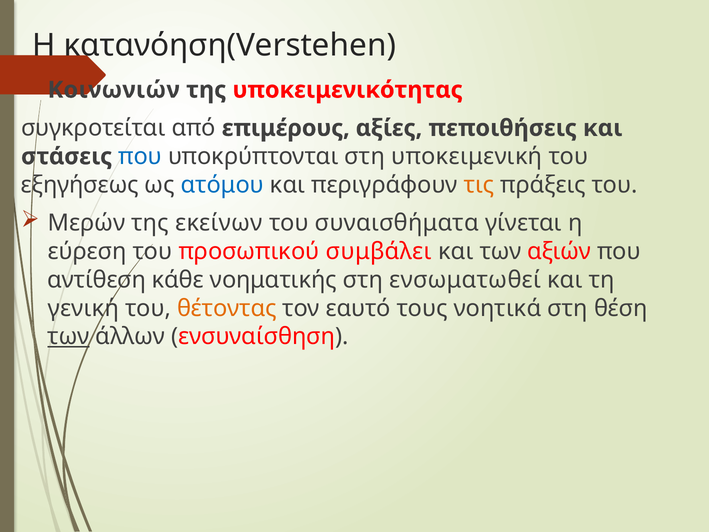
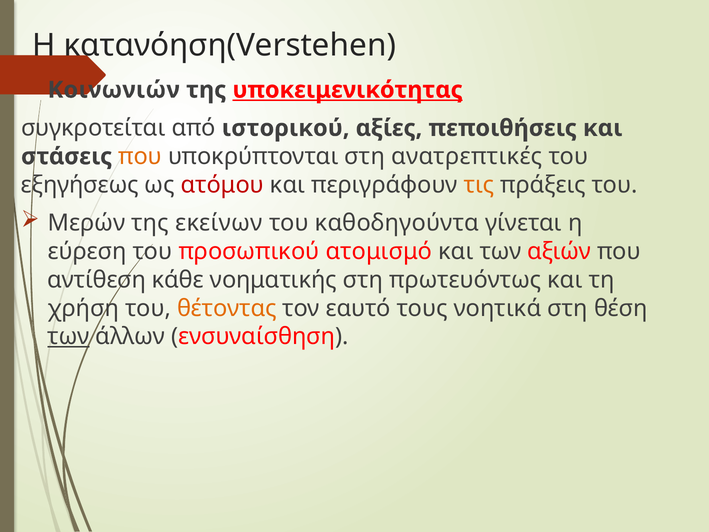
υποκειμενικότητας underline: none -> present
επιμέρους: επιμέρους -> ιστορικού
που at (140, 156) colour: blue -> orange
υποκειμενική: υποκειμενική -> ανατρεπτικές
ατόμου colour: blue -> red
συναισθήματα: συναισθήματα -> καθοδηγούντα
συμβάλει: συμβάλει -> ατομισμό
ενσωματωθεί: ενσωματωθεί -> πρωτευόντως
γενική: γενική -> χρήση
